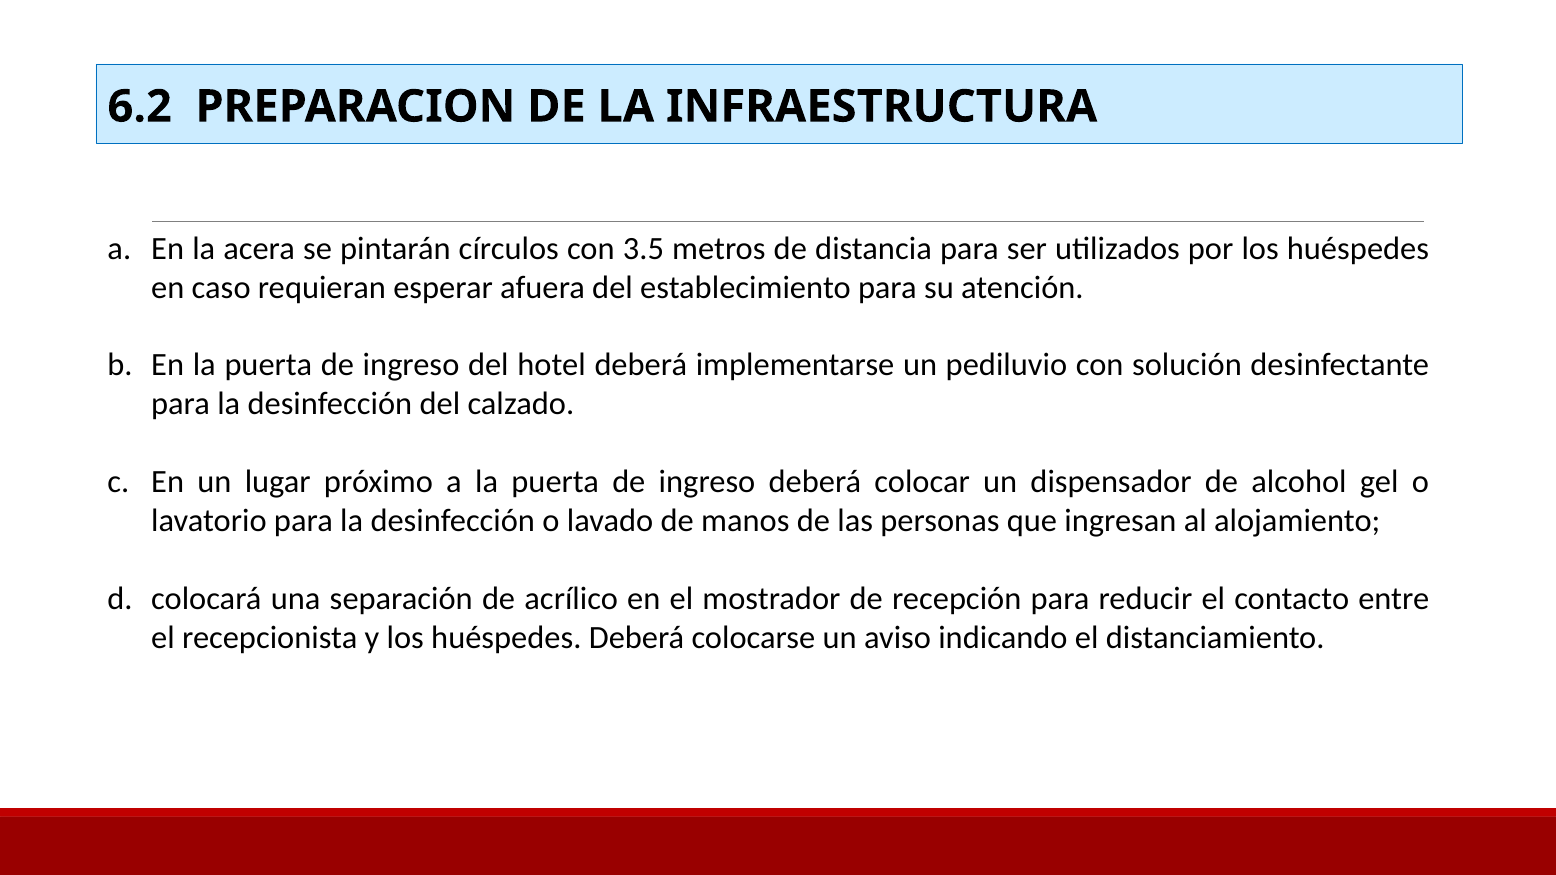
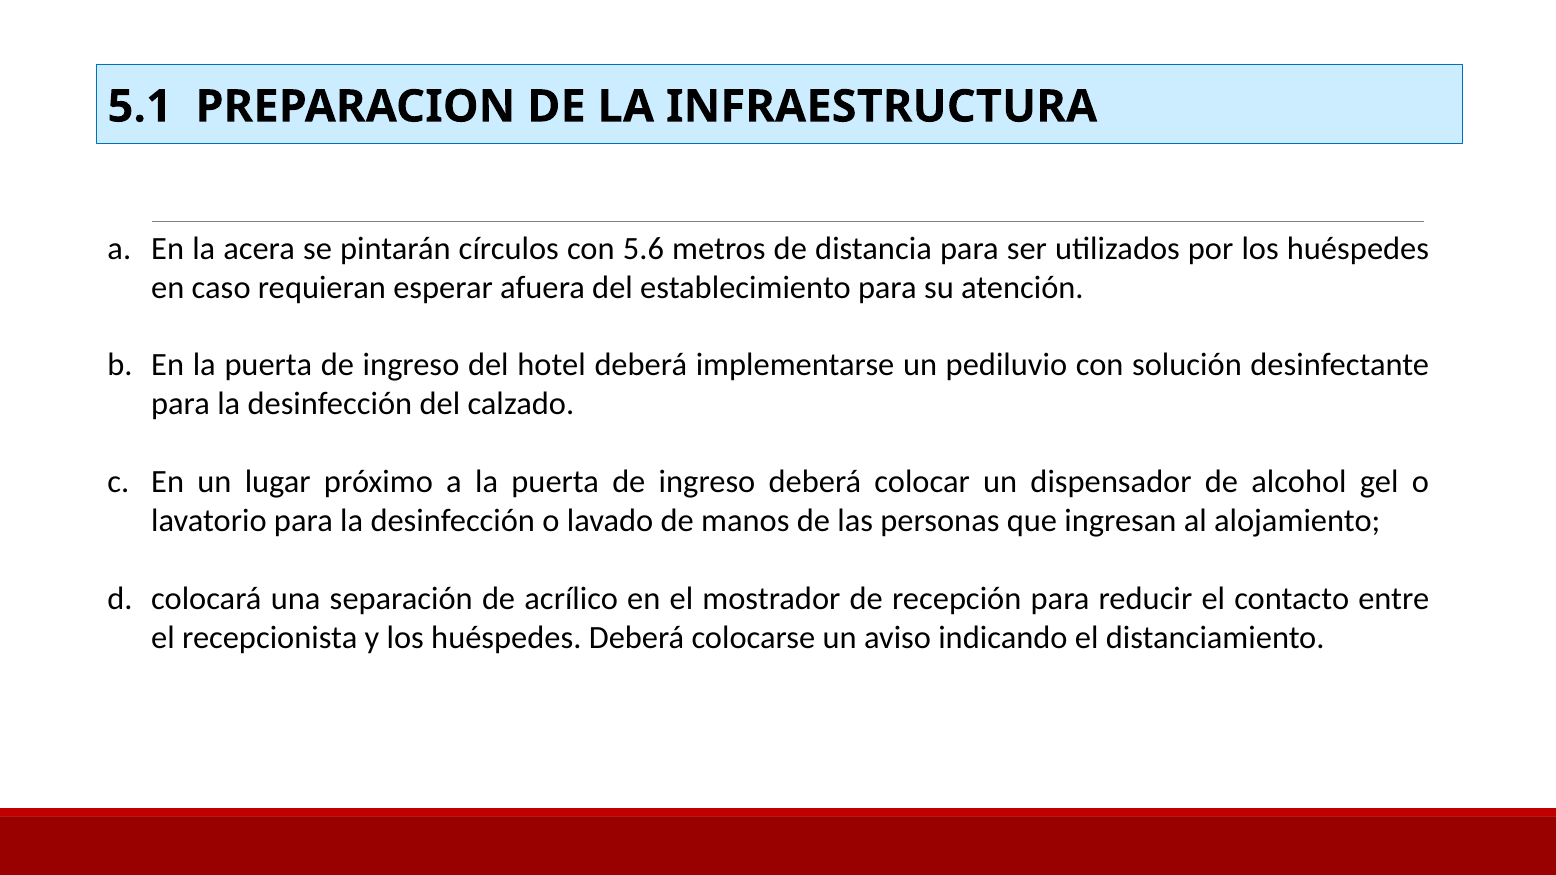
6.2: 6.2 -> 5.1
3.5: 3.5 -> 5.6
